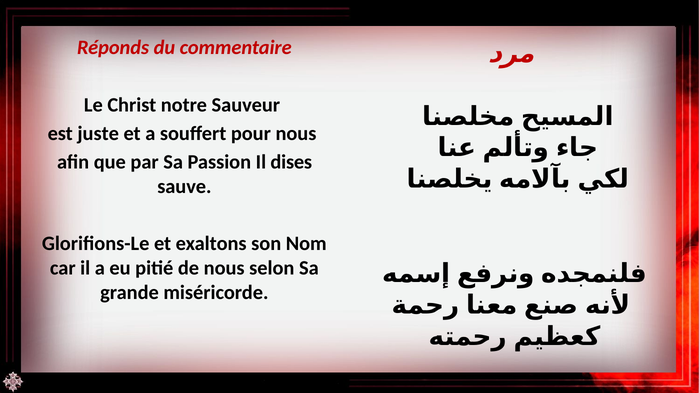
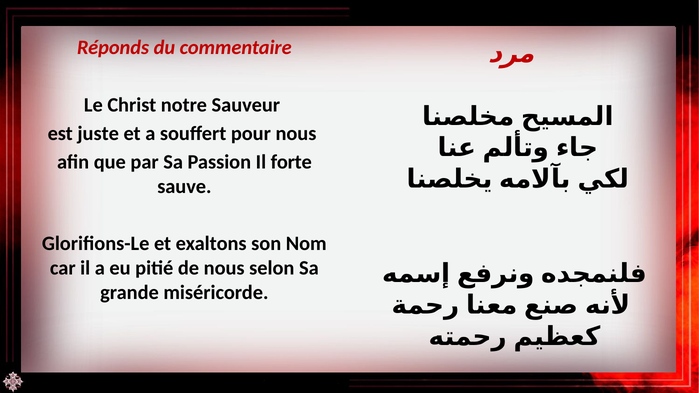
dises: dises -> forte
